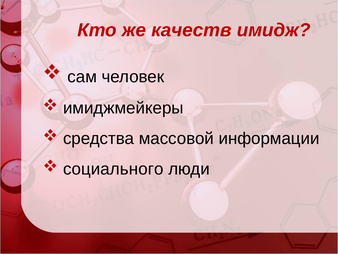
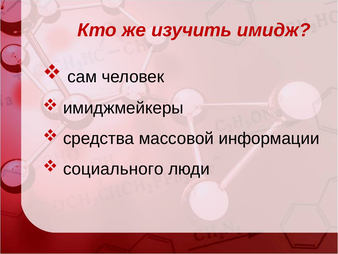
качеств: качеств -> изучить
